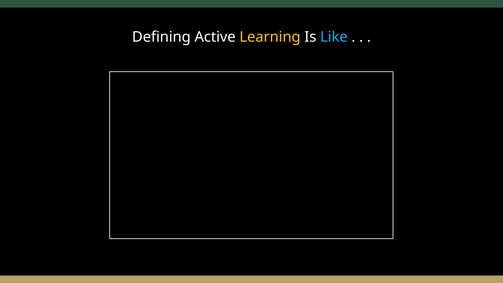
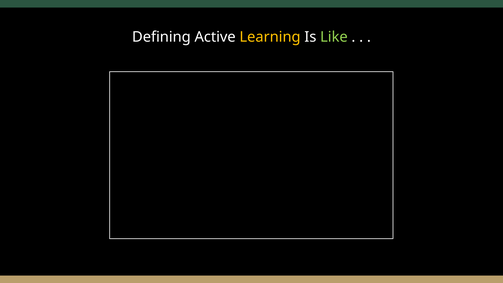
Like colour: light blue -> light green
